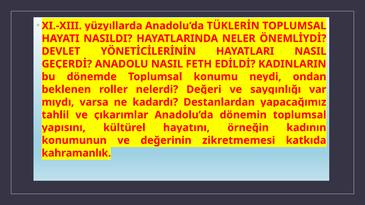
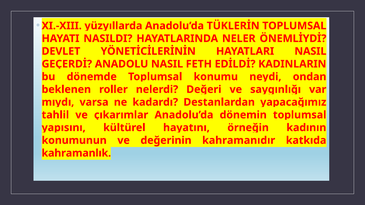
zikretmemesi: zikretmemesi -> kahramanıdır
